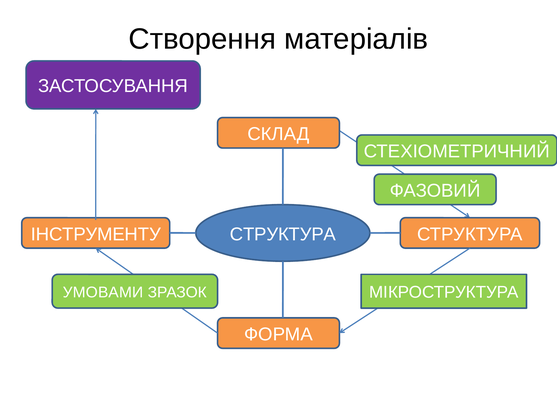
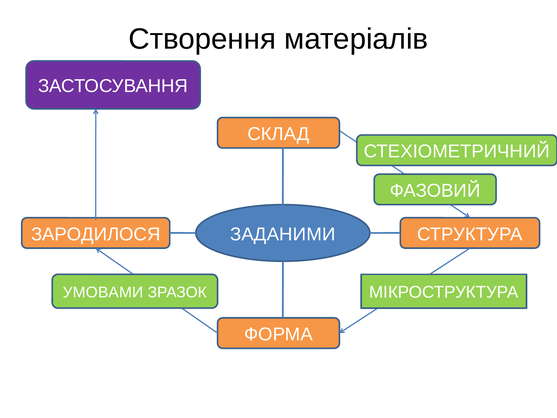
ІНСТРУМЕНТУ: ІНСТРУМЕНТУ -> ЗАРОДИЛОСЯ
СТРУКТУРА at (283, 234): СТРУКТУРА -> ЗАДАНИМИ
